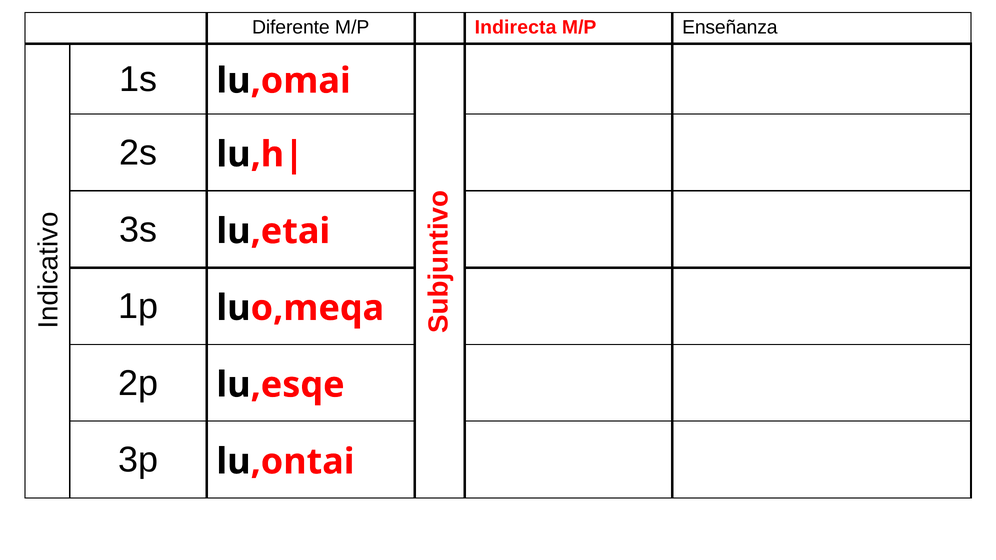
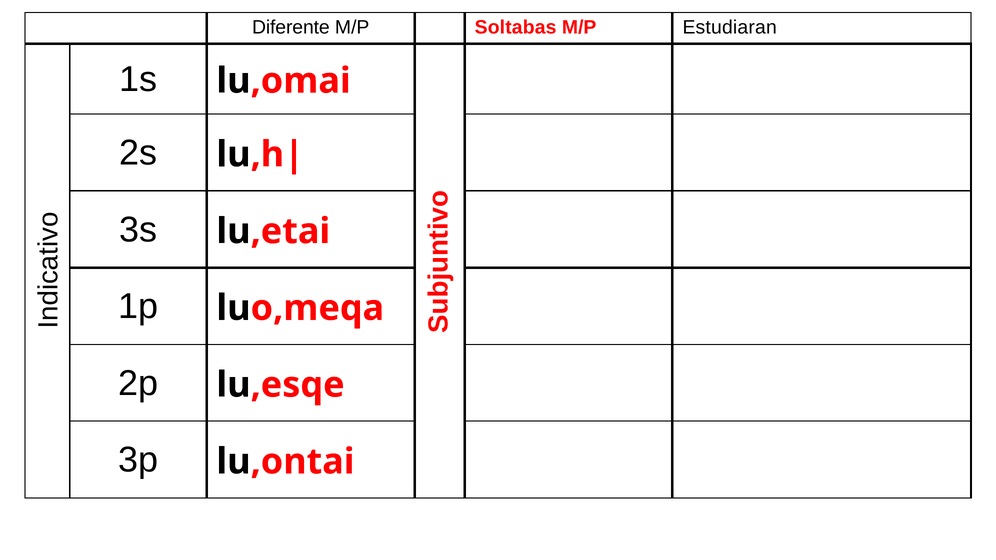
Indirecta: Indirecta -> Soltabas
Enseñanza: Enseñanza -> Estudiaran
